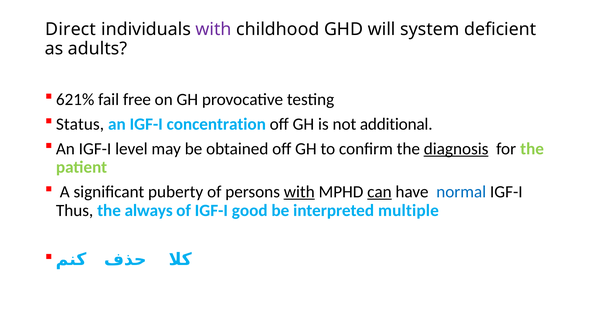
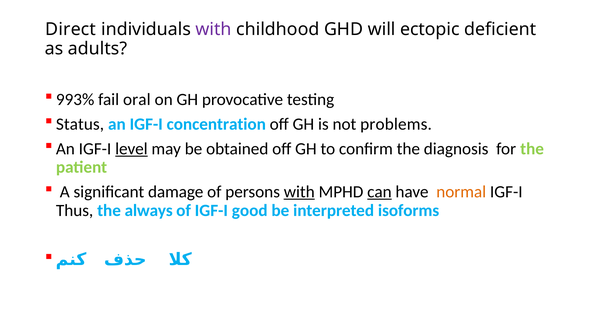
system: system -> ectopic
621%: 621% -> 993%
free: free -> oral
additional: additional -> problems
level underline: none -> present
diagnosis underline: present -> none
puberty: puberty -> damage
normal colour: blue -> orange
multiple: multiple -> isoforms
